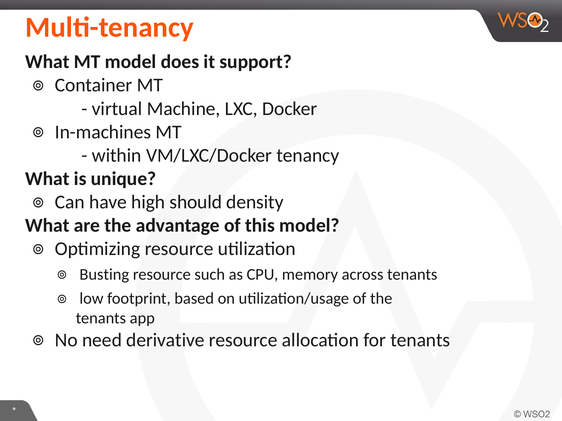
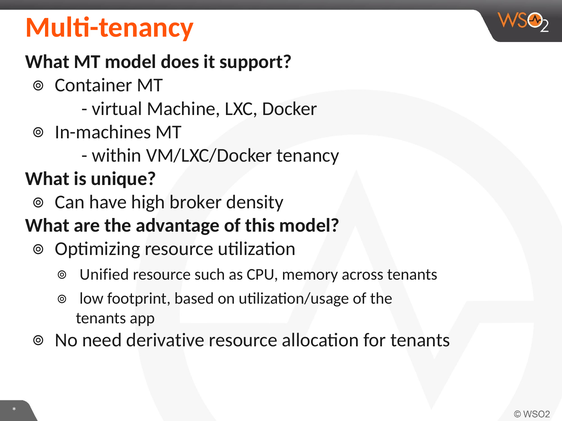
should: should -> broker
Busting: Busting -> Unified
